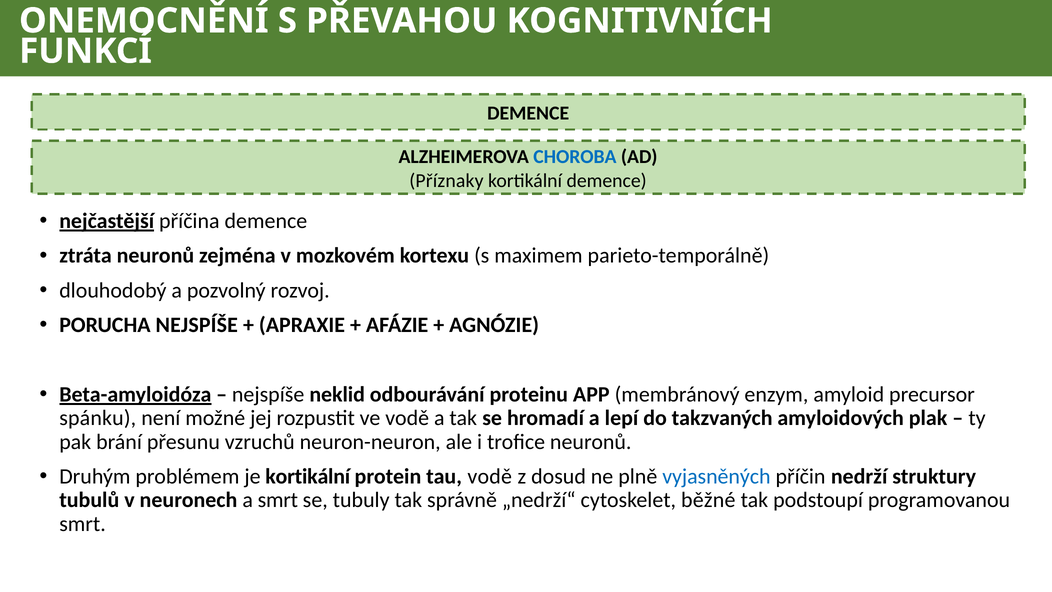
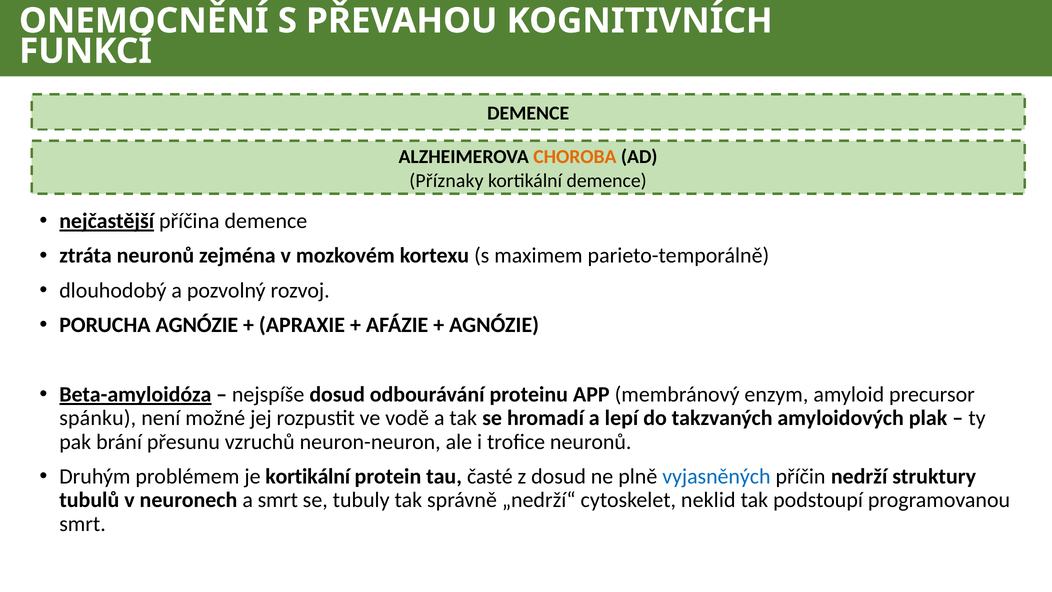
CHOROBA colour: blue -> orange
PORUCHA NEJSPÍŠE: NEJSPÍŠE -> AGNÓZIE
nejspíše neklid: neklid -> dosud
tau vodě: vodě -> časté
běžné: běžné -> neklid
